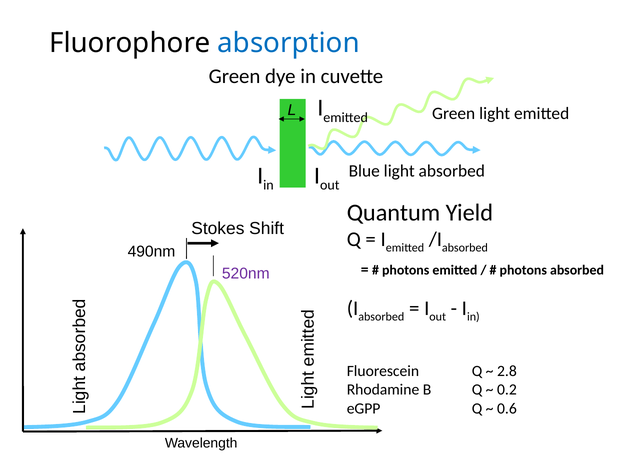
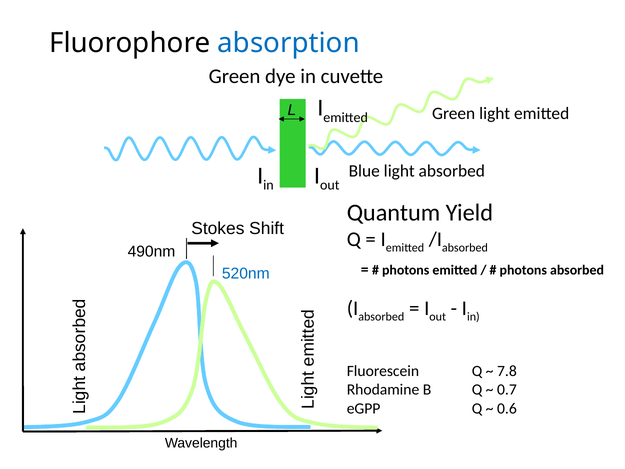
520nm colour: purple -> blue
2.8: 2.8 -> 7.8
0.2: 0.2 -> 0.7
